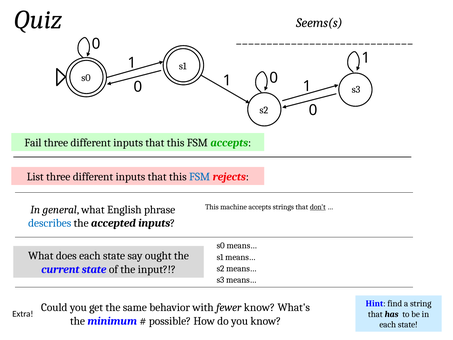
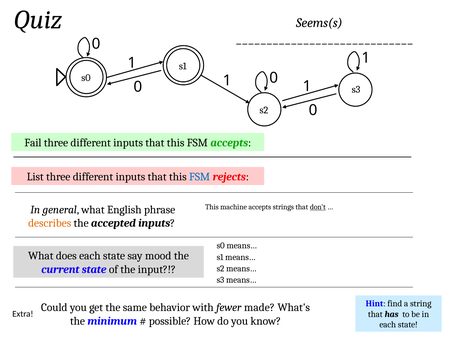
describes colour: blue -> orange
ought: ought -> mood
fewer know: know -> made
